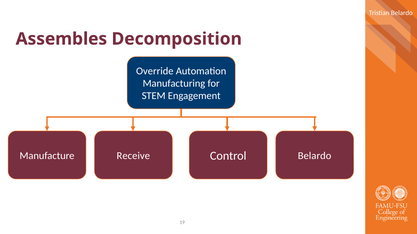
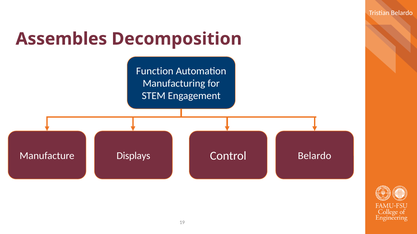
Override: Override -> Function
Receive: Receive -> Displays
